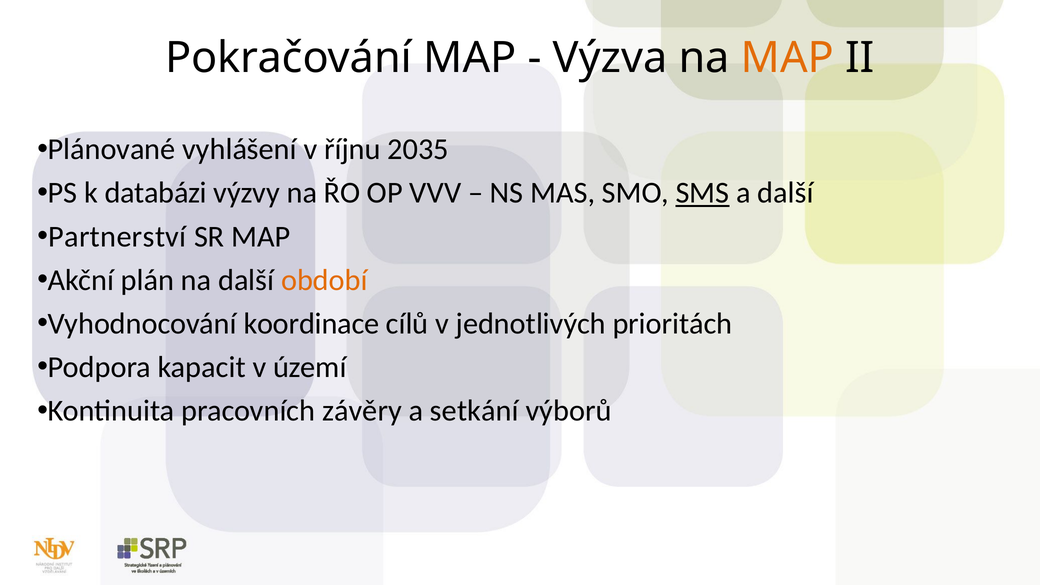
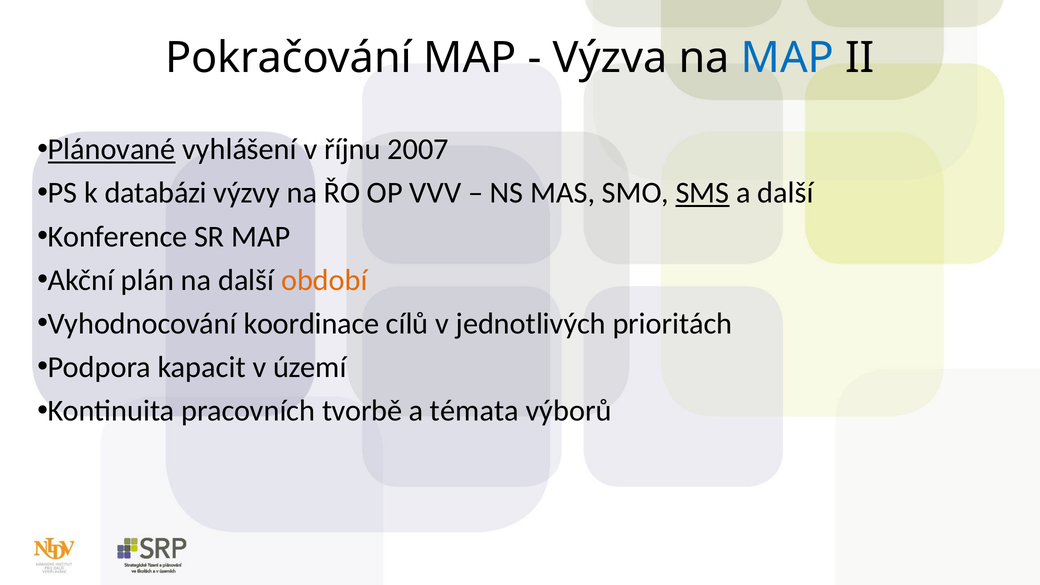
MAP at (787, 58) colour: orange -> blue
Plánované underline: none -> present
2035: 2035 -> 2007
Partnerství: Partnerství -> Konference
závěry: závěry -> tvorbě
setkání: setkání -> témata
